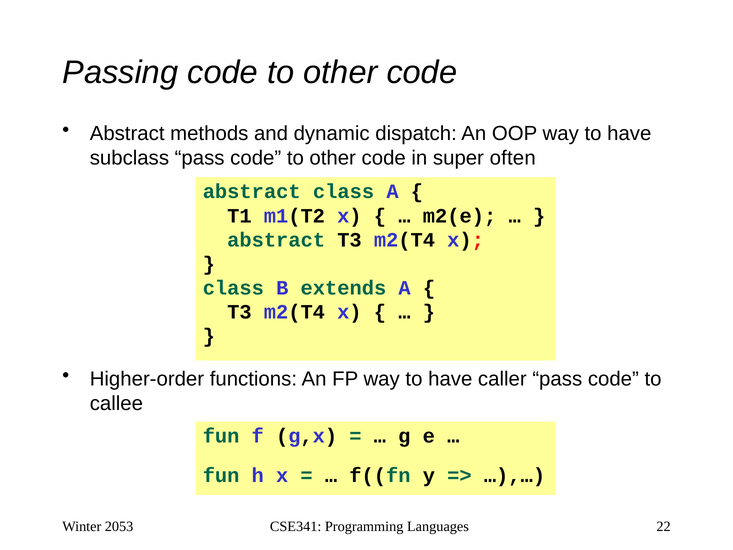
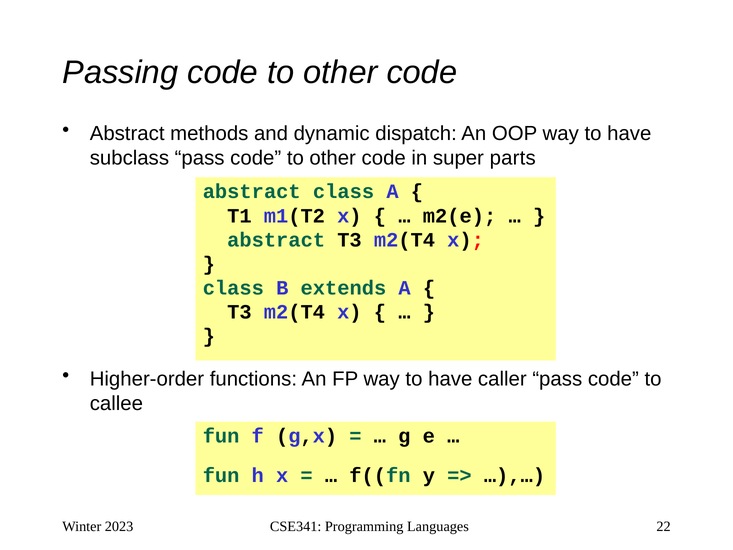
often: often -> parts
2053: 2053 -> 2023
